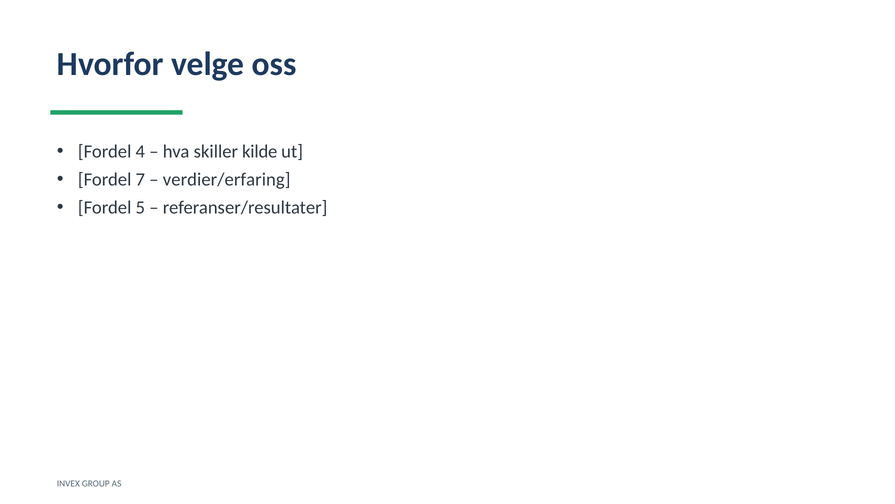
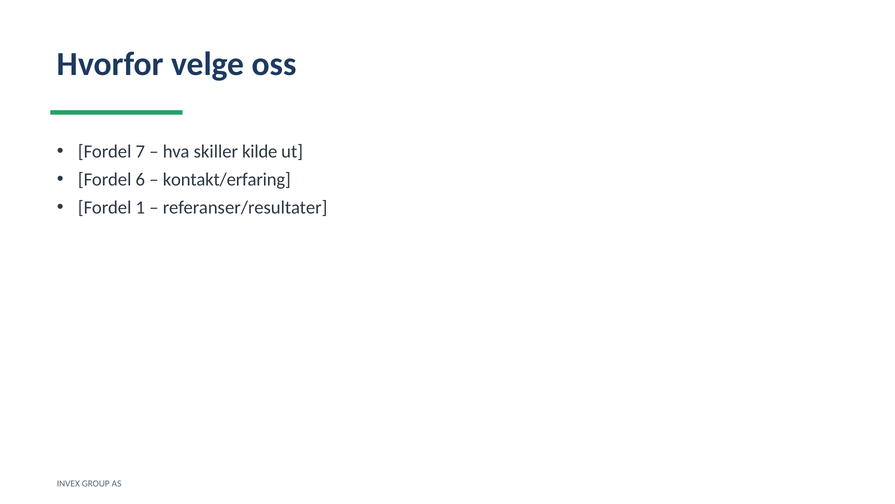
4: 4 -> 7
7: 7 -> 6
verdier/erfaring: verdier/erfaring -> kontakt/erfaring
5: 5 -> 1
